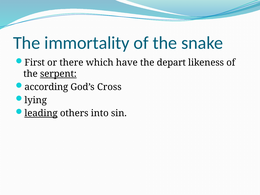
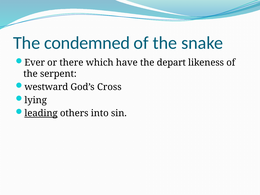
immortality: immortality -> condemned
First: First -> Ever
serpent underline: present -> none
according: according -> westward
